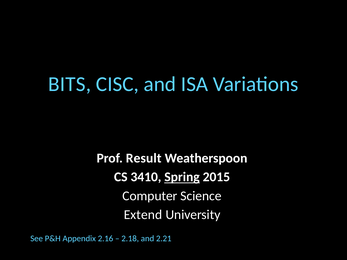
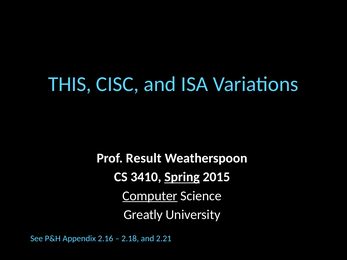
BITS: BITS -> THIS
Computer underline: none -> present
Extend: Extend -> Greatly
